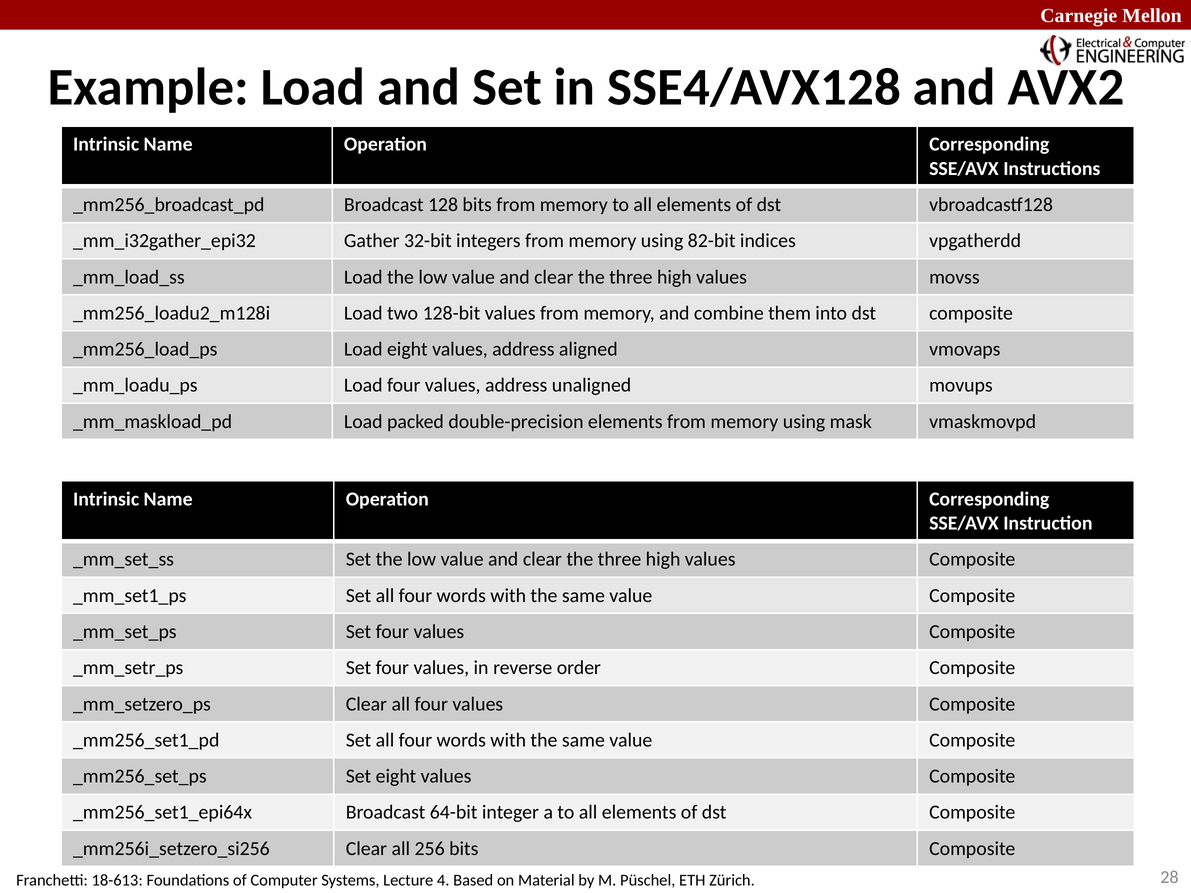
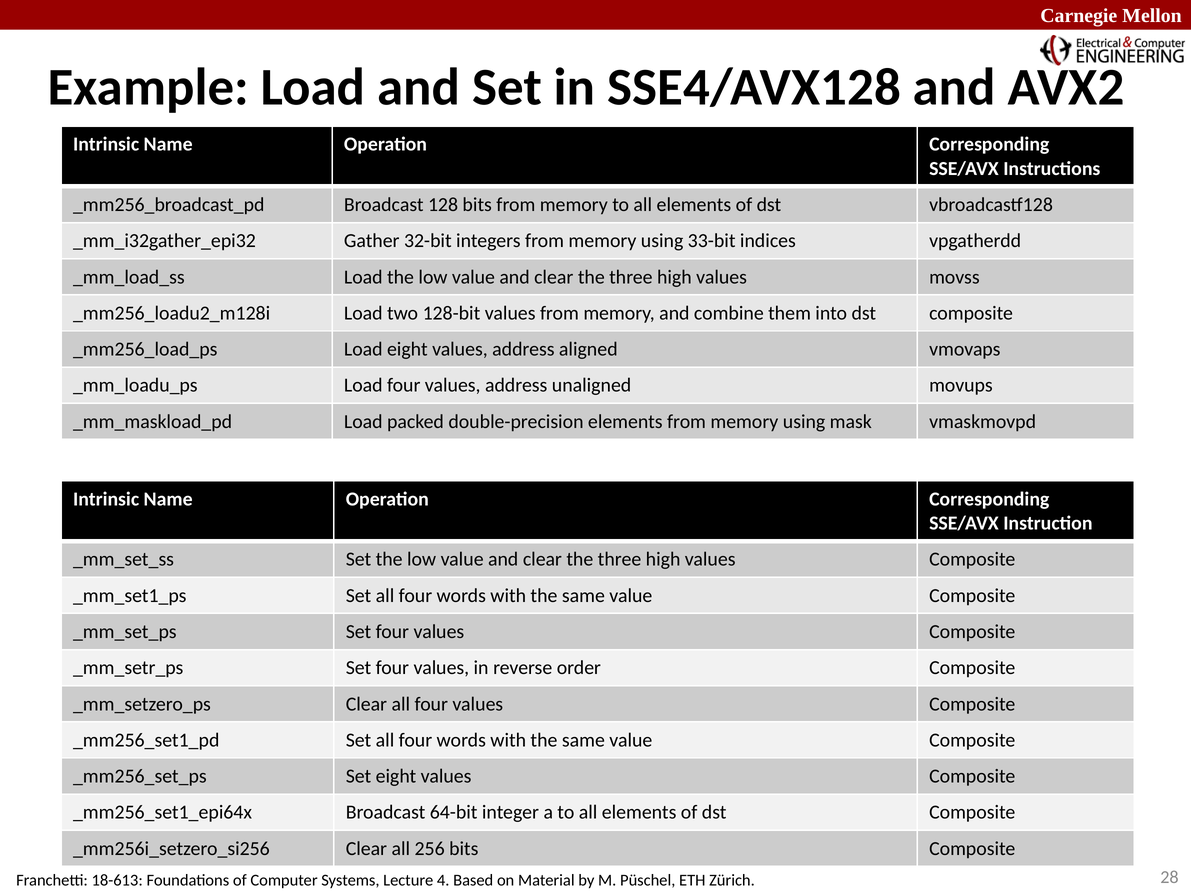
82-bit: 82-bit -> 33-bit
